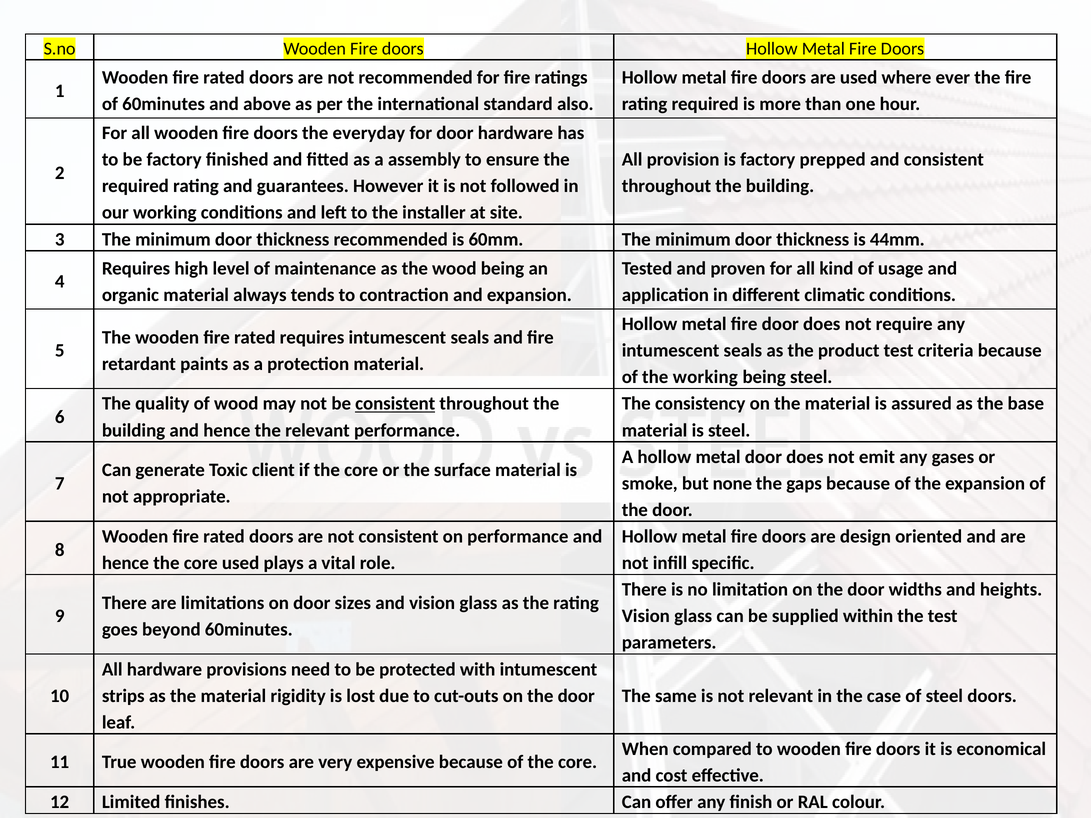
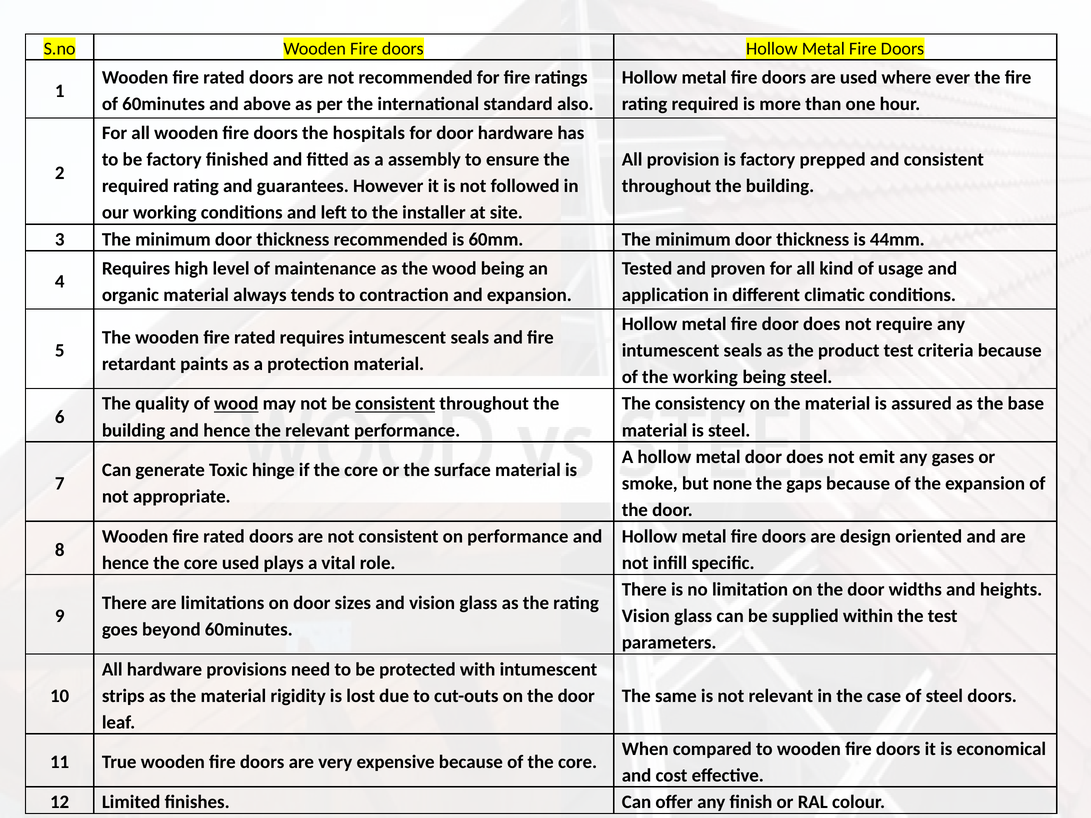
everyday: everyday -> hospitals
wood at (236, 404) underline: none -> present
client: client -> hinge
